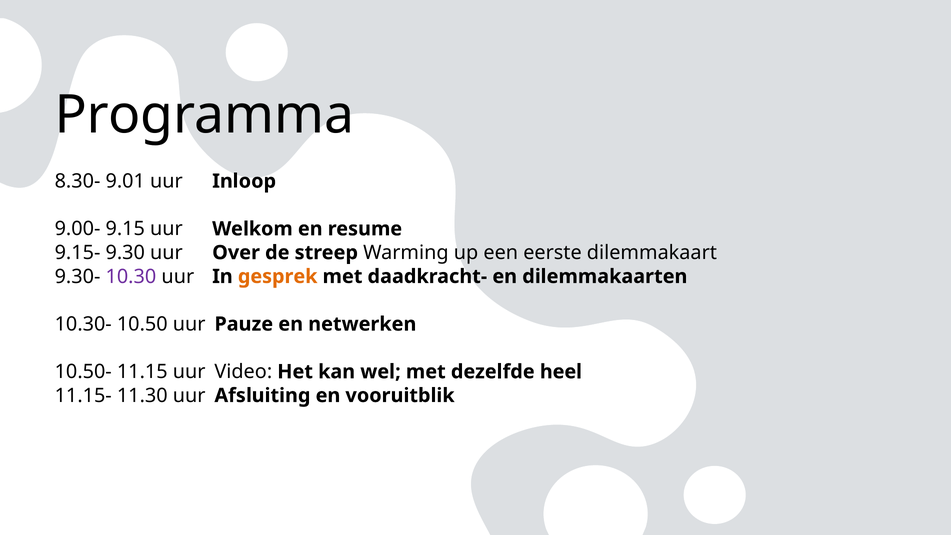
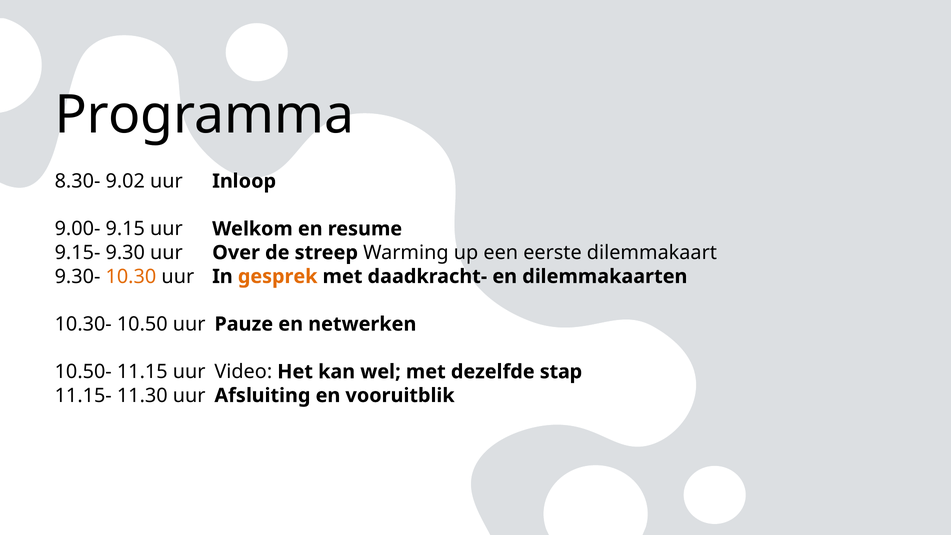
9.01: 9.01 -> 9.02
10.30 colour: purple -> orange
heel: heel -> stap
